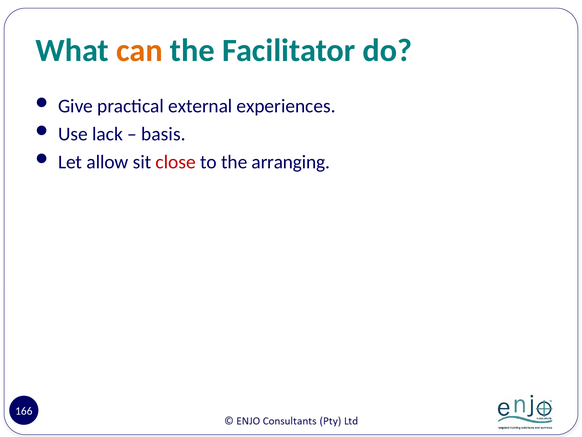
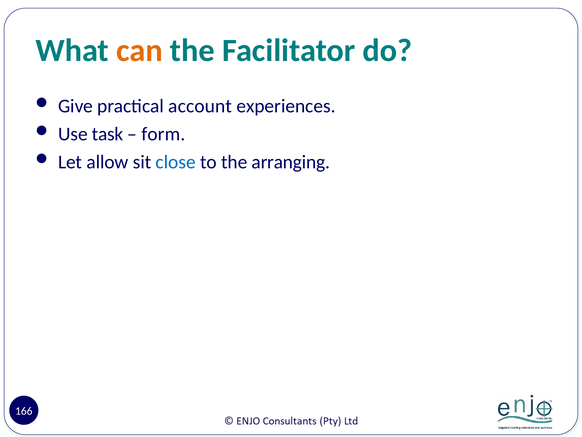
external: external -> account
lack: lack -> task
basis: basis -> form
close colour: red -> blue
